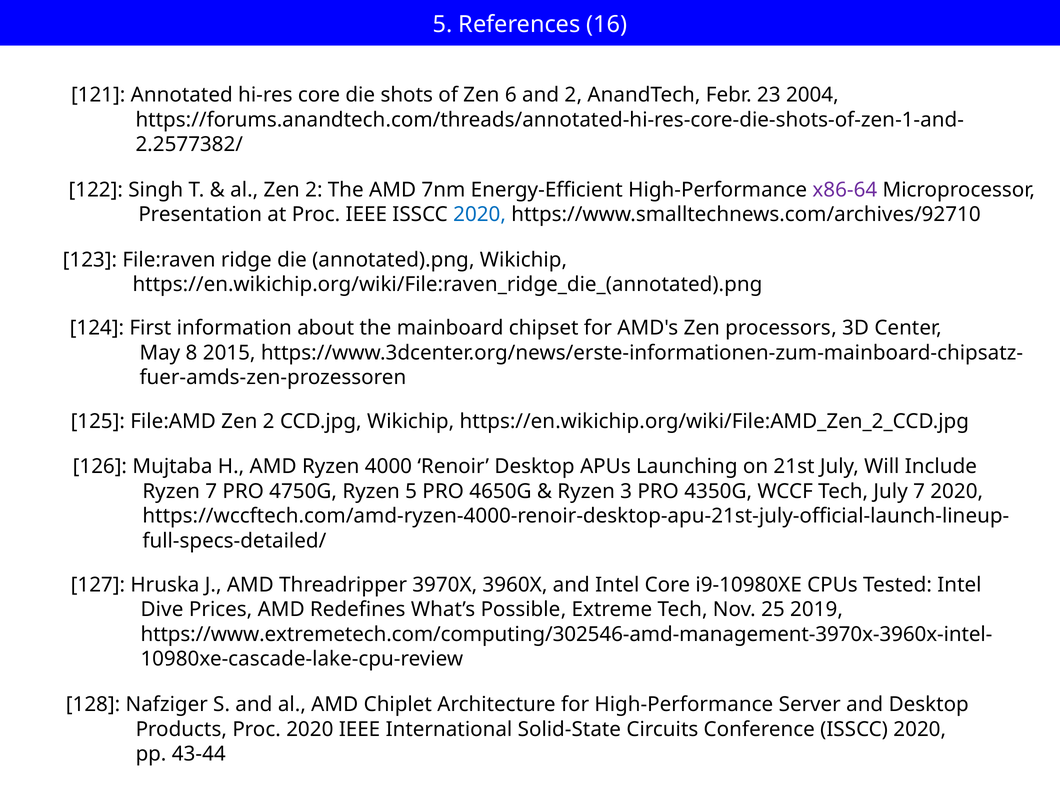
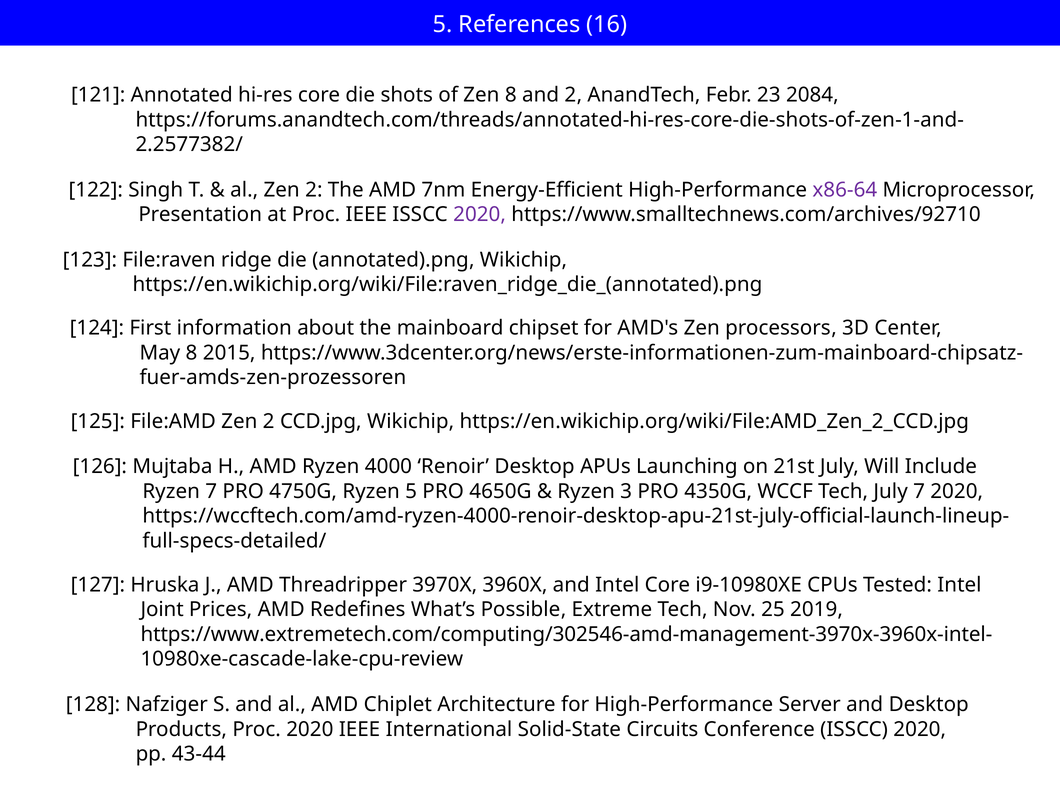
Zen 6: 6 -> 8
2004: 2004 -> 2084
2020 at (480, 214) colour: blue -> purple
Dive: Dive -> Joint
